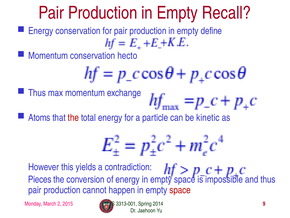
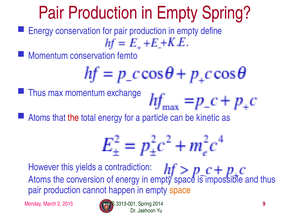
Empty Recall: Recall -> Spring
hecto: hecto -> femto
Pieces at (40, 179): Pieces -> Atoms
space at (180, 190) colour: red -> orange
